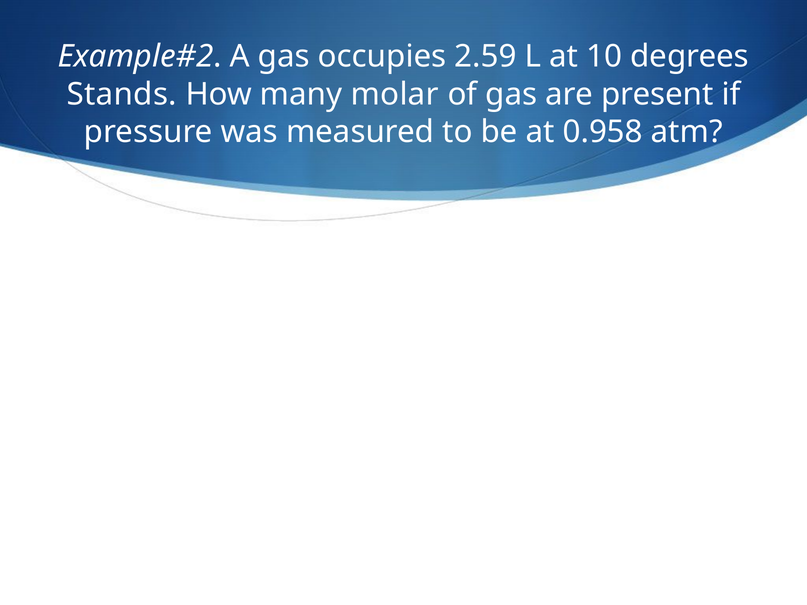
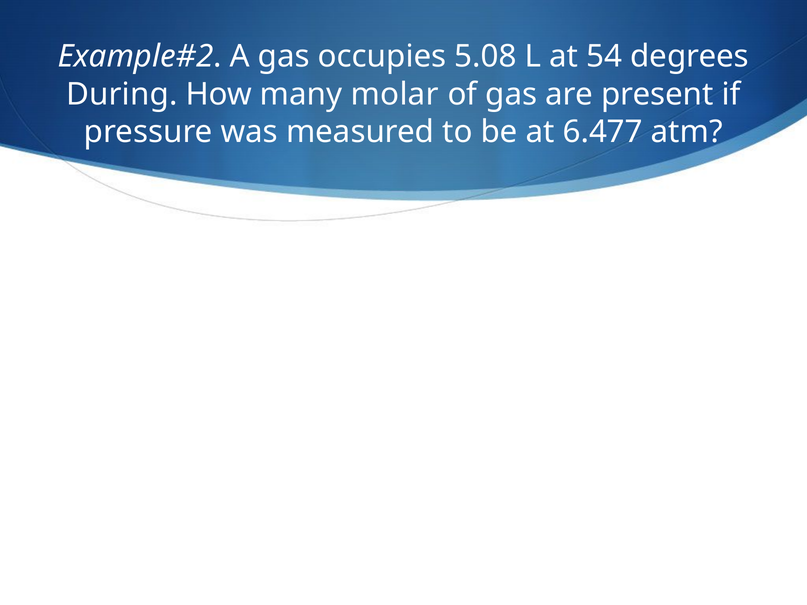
2.59: 2.59 -> 5.08
10: 10 -> 54
Stands: Stands -> During
0.958: 0.958 -> 6.477
